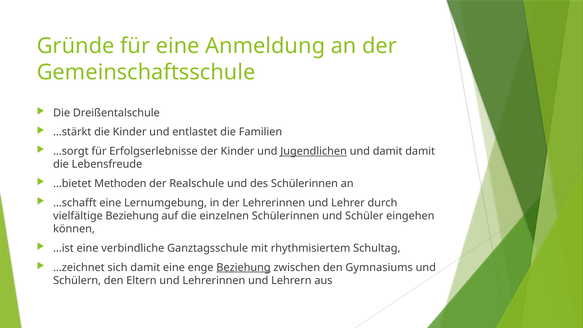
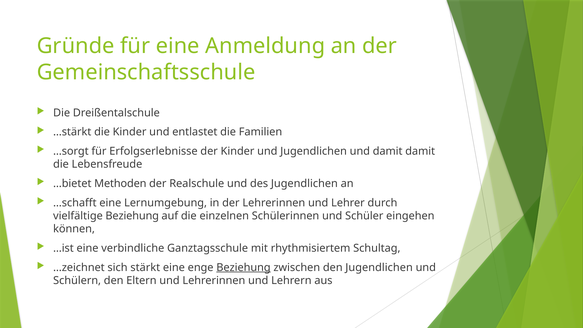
Jugendlichen at (314, 151) underline: present -> none
des Schülerinnen: Schülerinnen -> Jugendlichen
sich damit: damit -> stärkt
den Gymnasiums: Gymnasiums -> Jugendlichen
